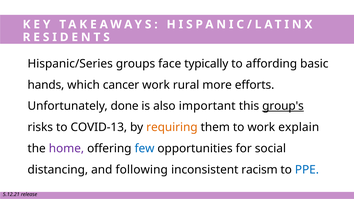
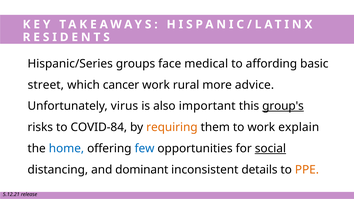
typically: typically -> medical
hands: hands -> street
efforts: efforts -> advice
done: done -> virus
COVID-13: COVID-13 -> COVID-84
home colour: purple -> blue
social underline: none -> present
following: following -> dominant
racism: racism -> details
PPE colour: blue -> orange
